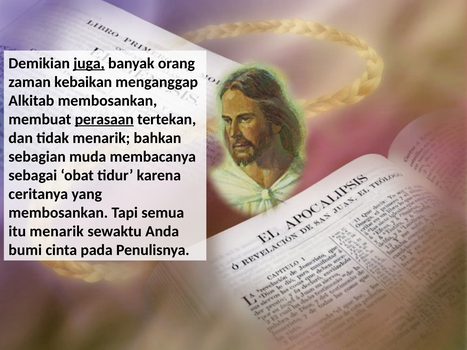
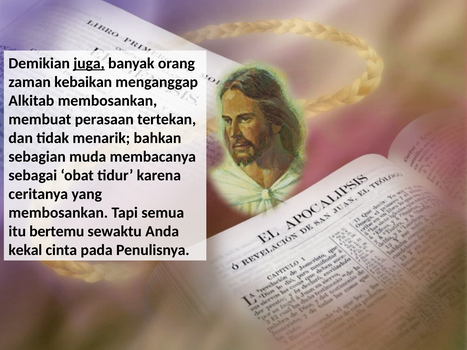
perasaan underline: present -> none
itu menarik: menarik -> bertemu
bumi: bumi -> kekal
